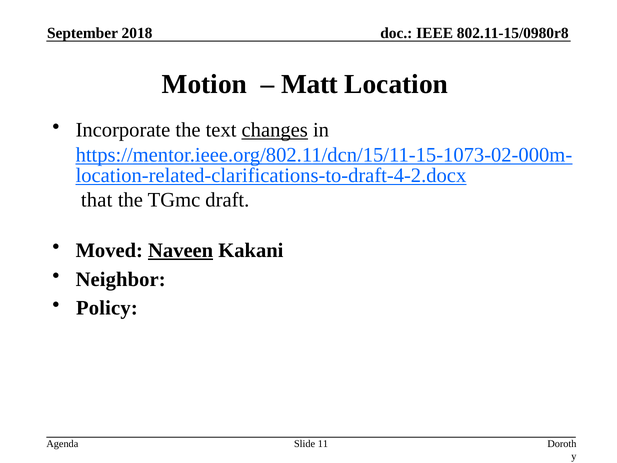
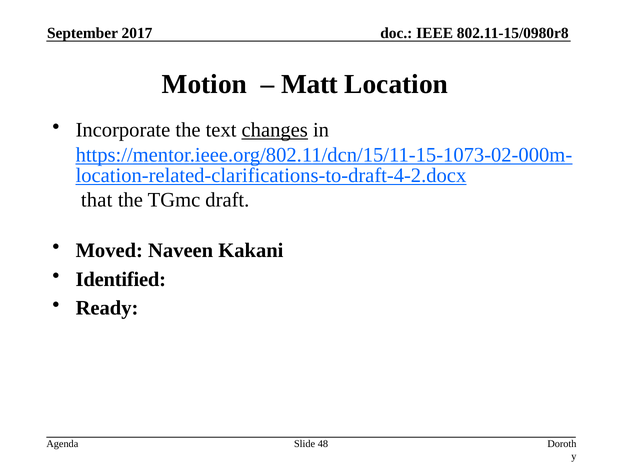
2018: 2018 -> 2017
Naveen underline: present -> none
Neighbor: Neighbor -> Identified
Policy: Policy -> Ready
11: 11 -> 48
